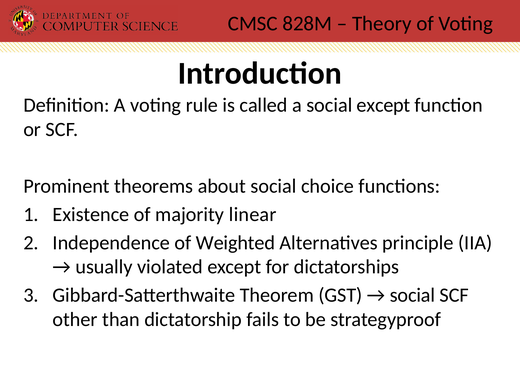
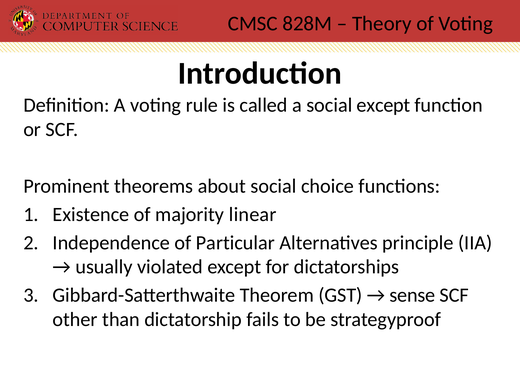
Weighted: Weighted -> Particular
social at (412, 295): social -> sense
